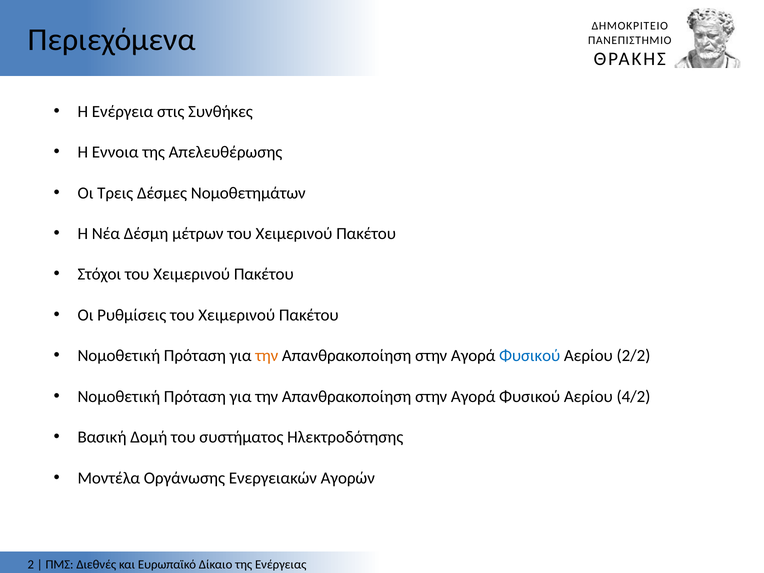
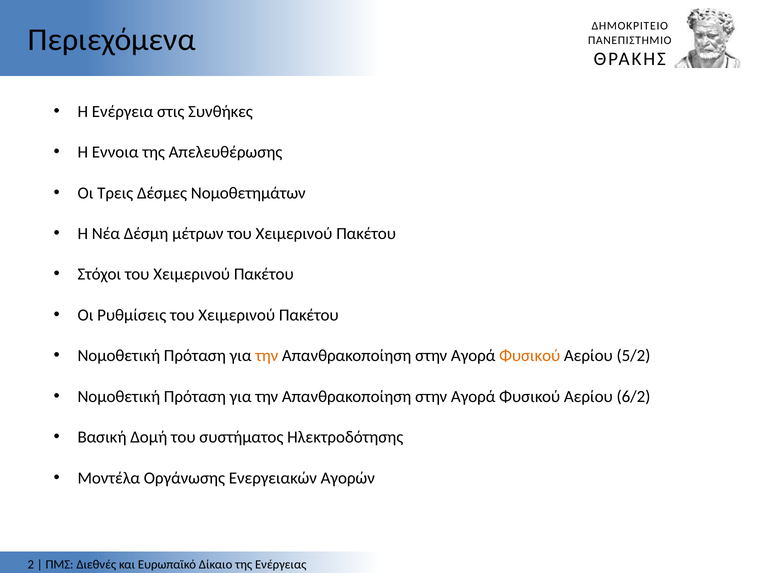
Φυσικού at (530, 356) colour: blue -> orange
2/2: 2/2 -> 5/2
4/2: 4/2 -> 6/2
